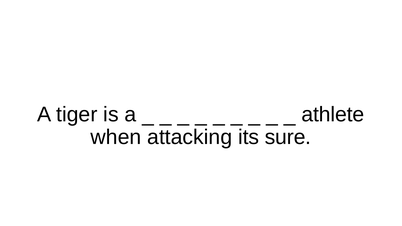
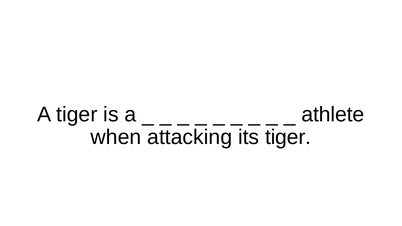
its sure: sure -> tiger
